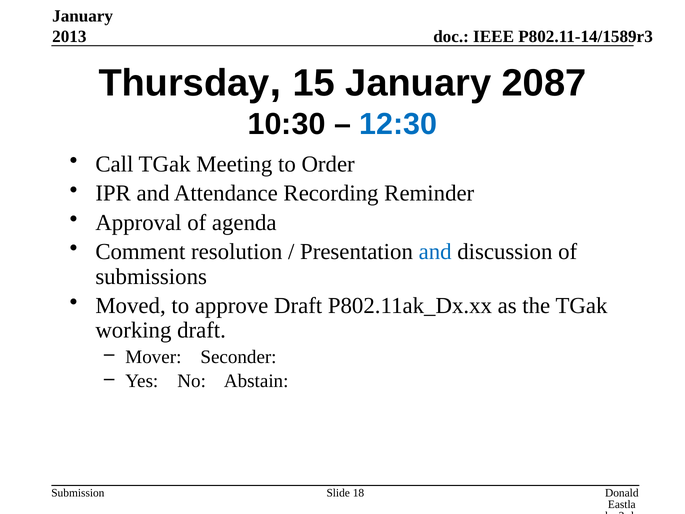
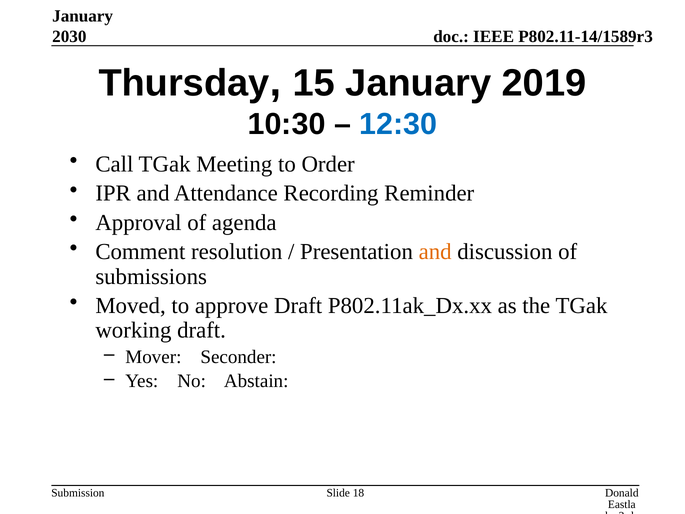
2013: 2013 -> 2030
2087: 2087 -> 2019
and at (435, 252) colour: blue -> orange
